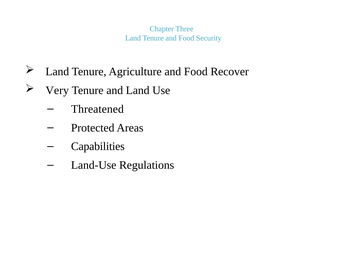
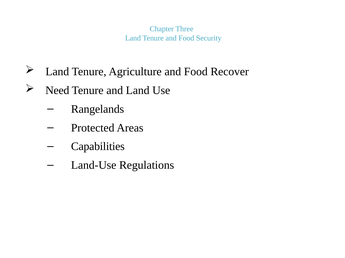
Very: Very -> Need
Threatened: Threatened -> Rangelands
